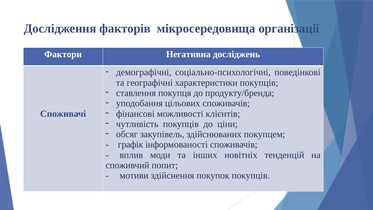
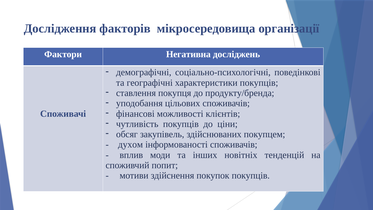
графік: графік -> духом
